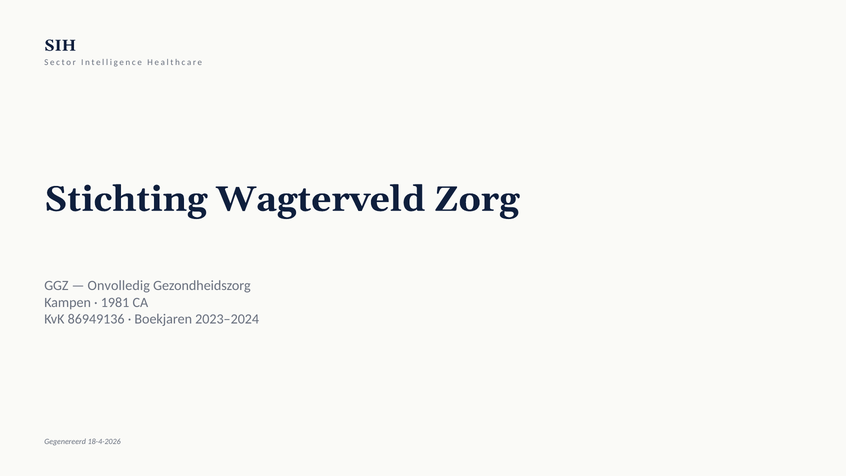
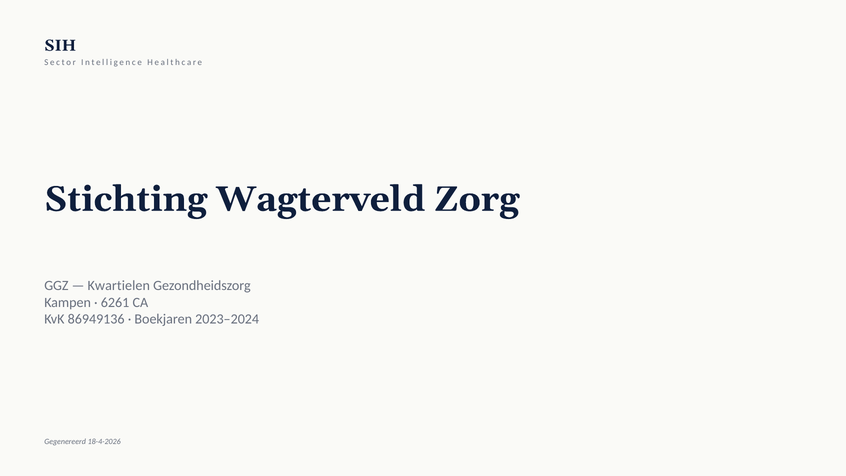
Onvolledig: Onvolledig -> Kwartielen
1981: 1981 -> 6261
